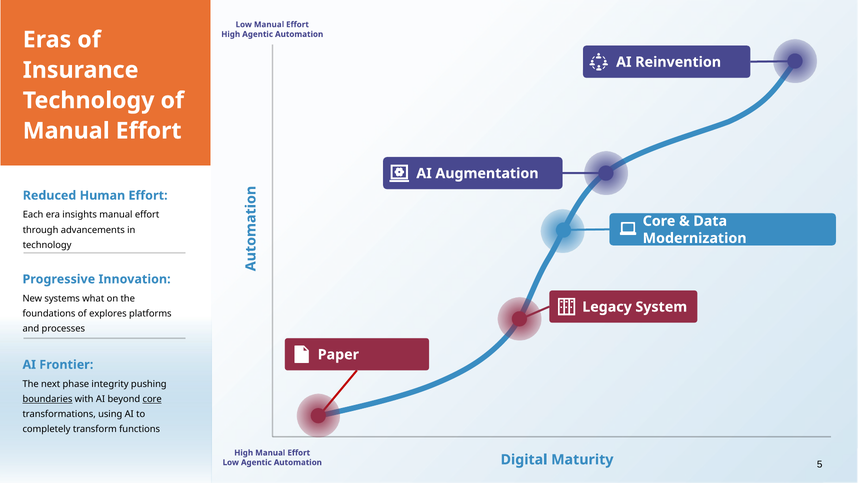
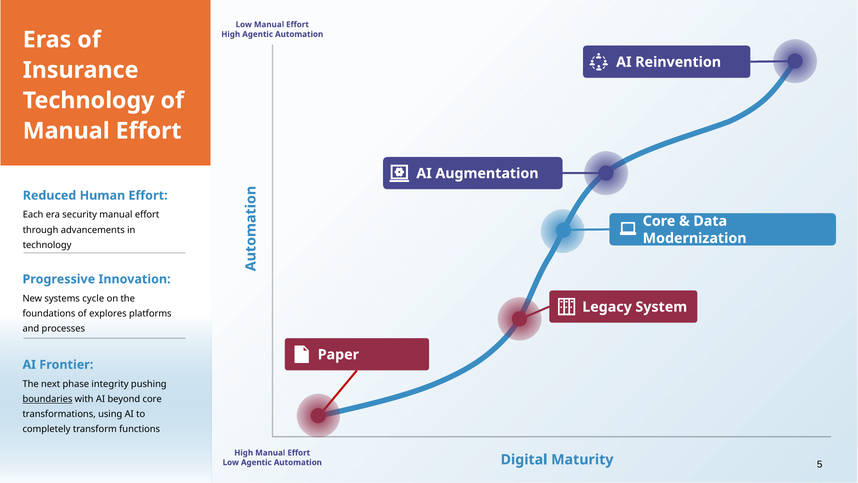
insights: insights -> security
what: what -> cycle
core at (152, 399) underline: present -> none
